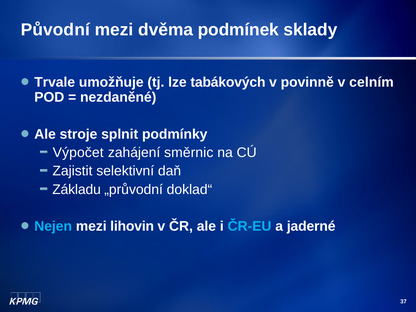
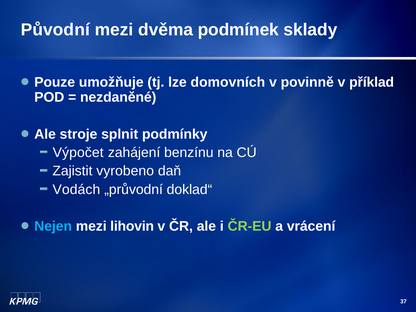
Trvale: Trvale -> Pouze
tabákových: tabákových -> domovních
celním: celním -> příklad
směrnic: směrnic -> benzínu
selektivní: selektivní -> vyrobeno
Základu: Základu -> Vodách
ČR-EU colour: light blue -> light green
jaderné: jaderné -> vrácení
